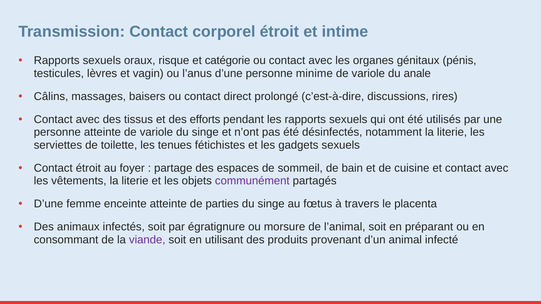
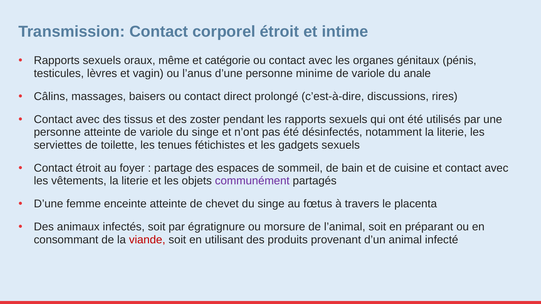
risque: risque -> même
efforts: efforts -> zoster
parties: parties -> chevet
viande colour: purple -> red
